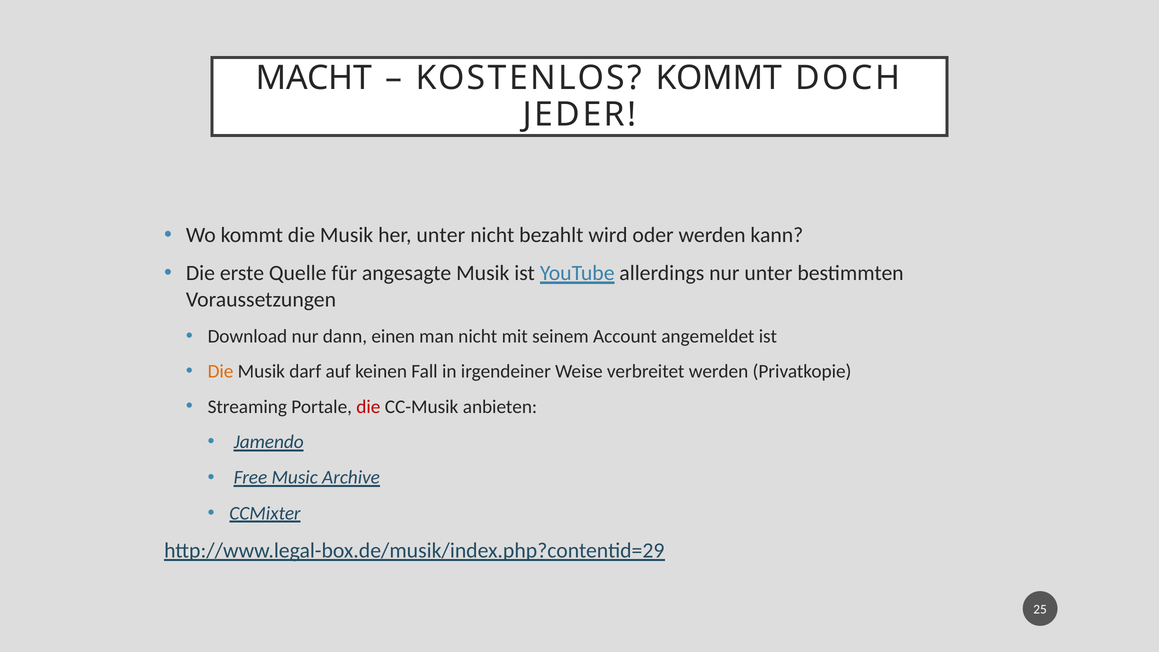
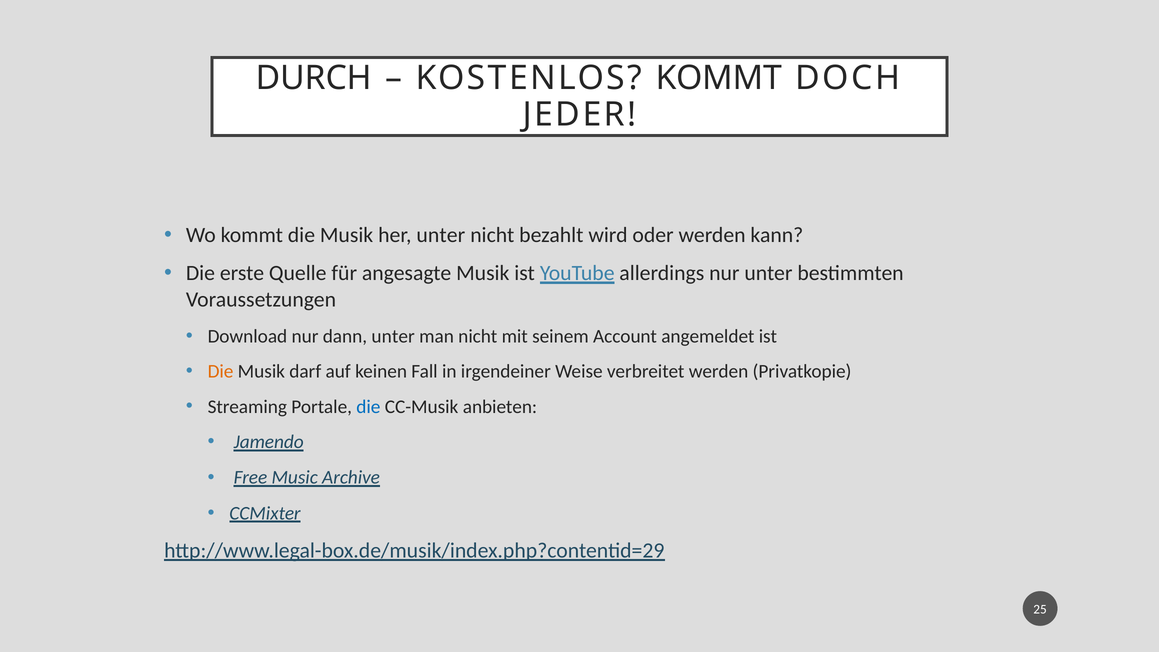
MACHT: MACHT -> DURCH
dann einen: einen -> unter
die at (368, 407) colour: red -> blue
